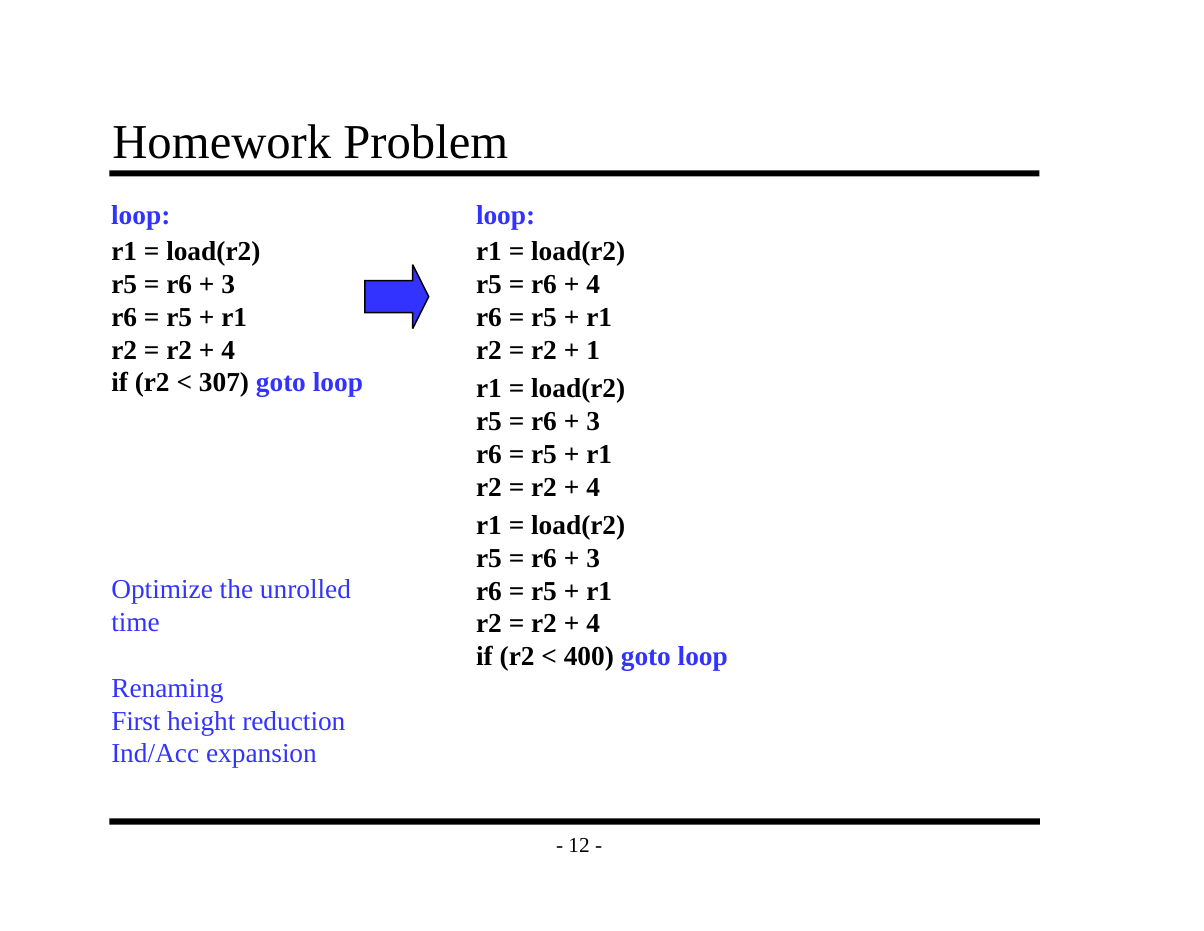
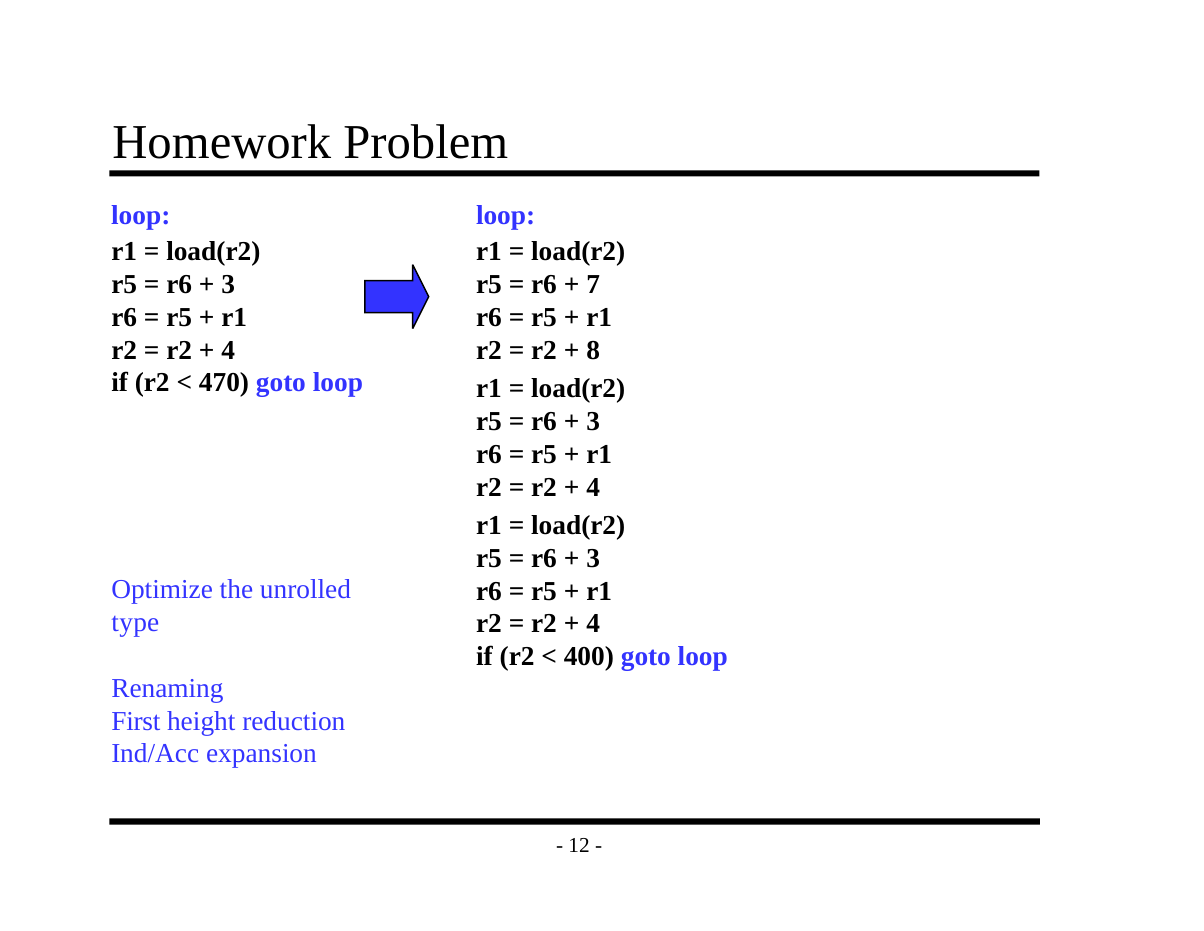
4 at (593, 284): 4 -> 7
1: 1 -> 8
307: 307 -> 470
time: time -> type
